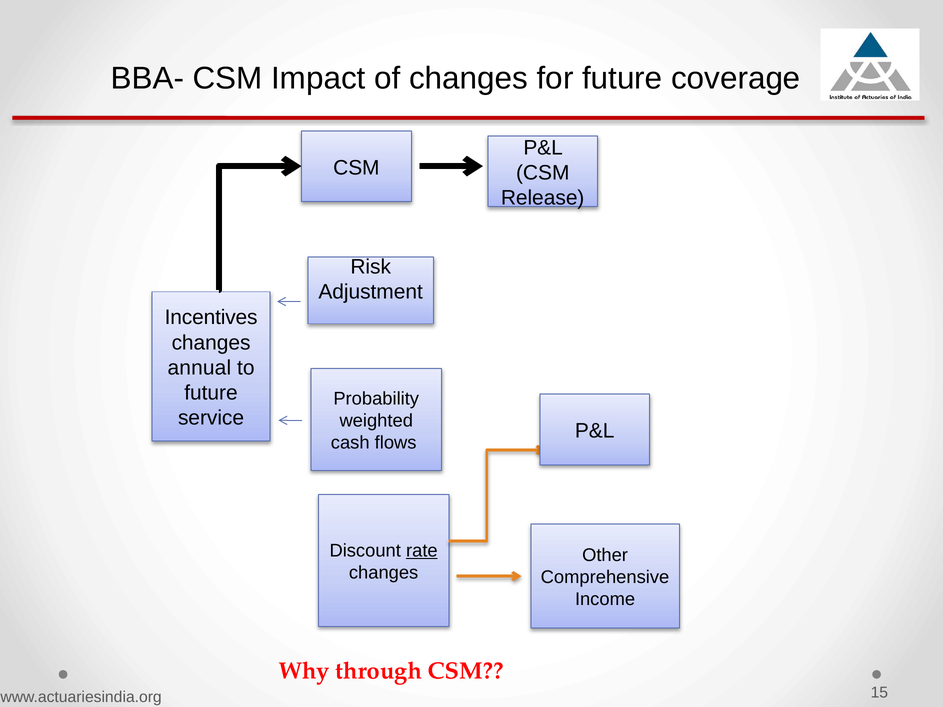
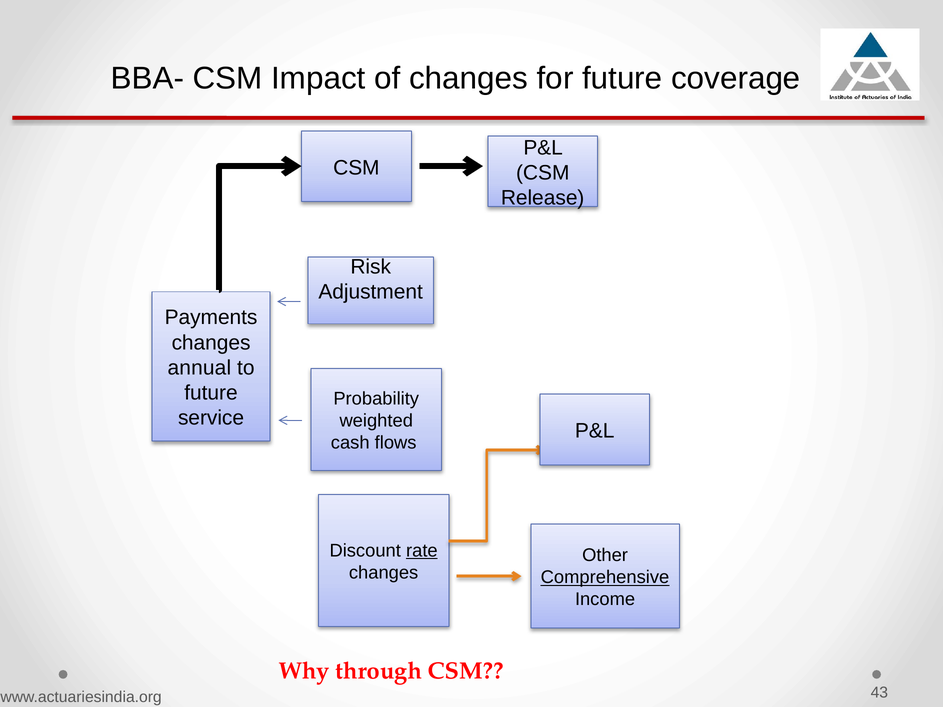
Incentives: Incentives -> Payments
Comprehensive underline: none -> present
15: 15 -> 43
